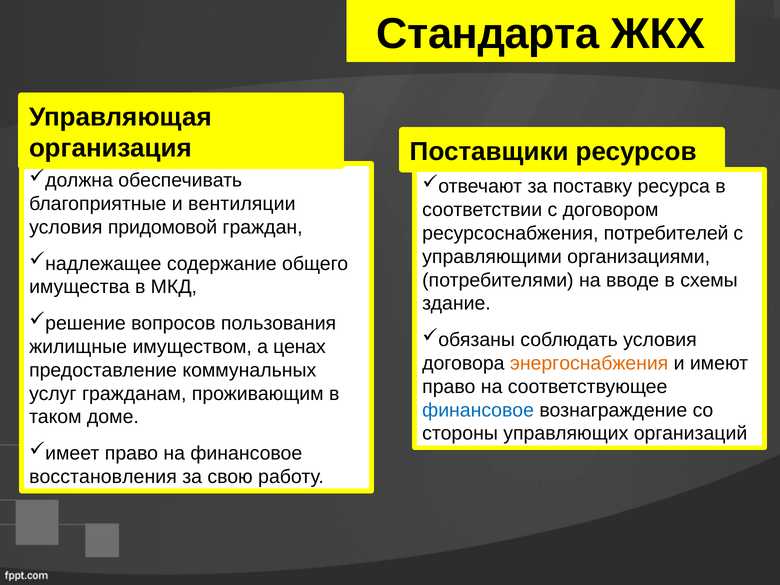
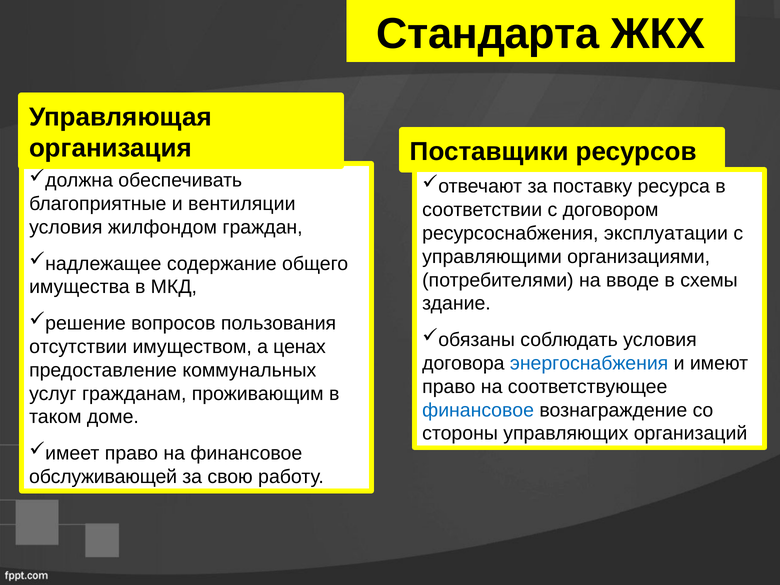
придомовой: придомовой -> жилфондом
потребителей: потребителей -> эксплуатации
жилищные: жилищные -> отсутствии
энергоснабжения colour: orange -> blue
восстановления: восстановления -> обслуживающей
